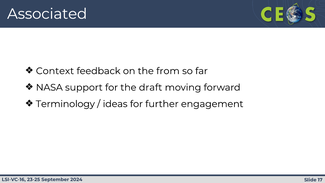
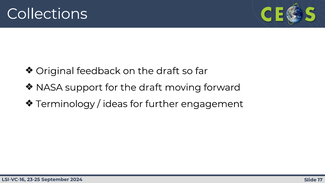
Associated: Associated -> Collections
Context: Context -> Original
on the from: from -> draft
